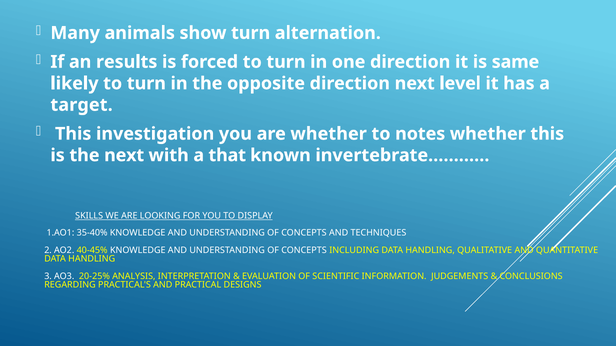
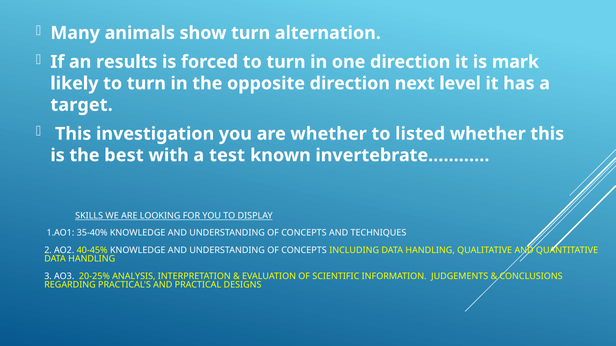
same: same -> mark
notes: notes -> listed
the next: next -> best
that: that -> test
